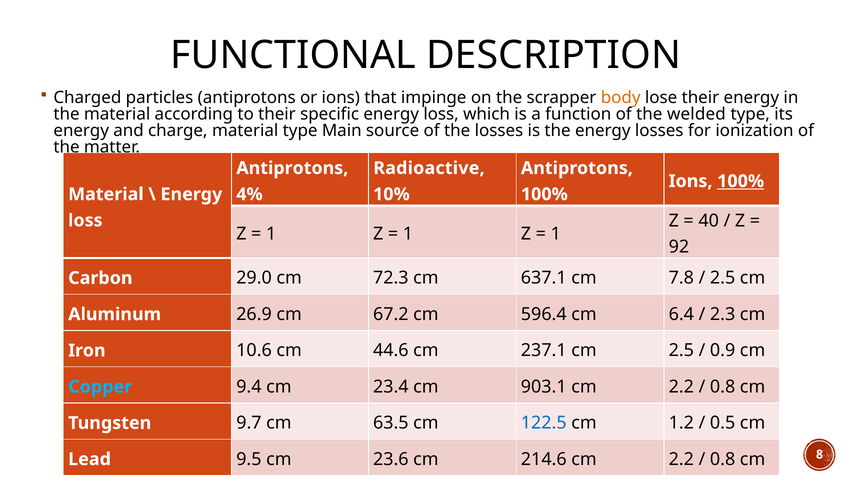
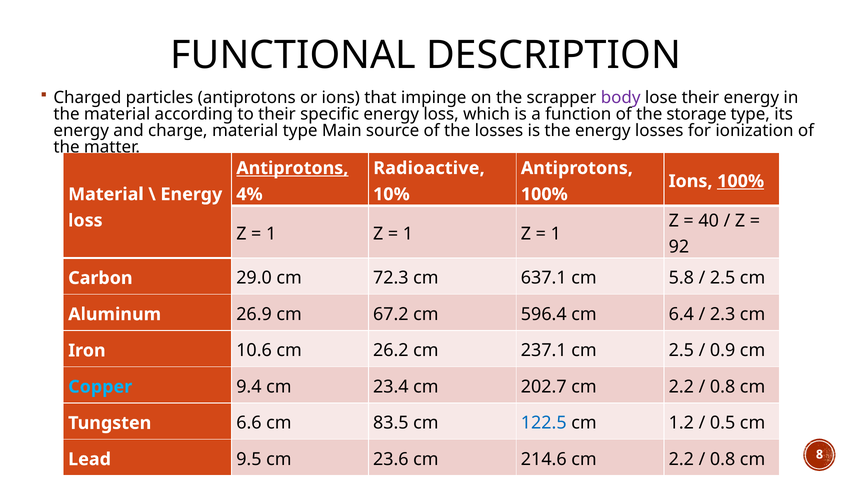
body colour: orange -> purple
welded: welded -> storage
Antiprotons at (292, 168) underline: none -> present
7.8: 7.8 -> 5.8
44.6: 44.6 -> 26.2
903.1: 903.1 -> 202.7
9.7: 9.7 -> 6.6
63.5: 63.5 -> 83.5
